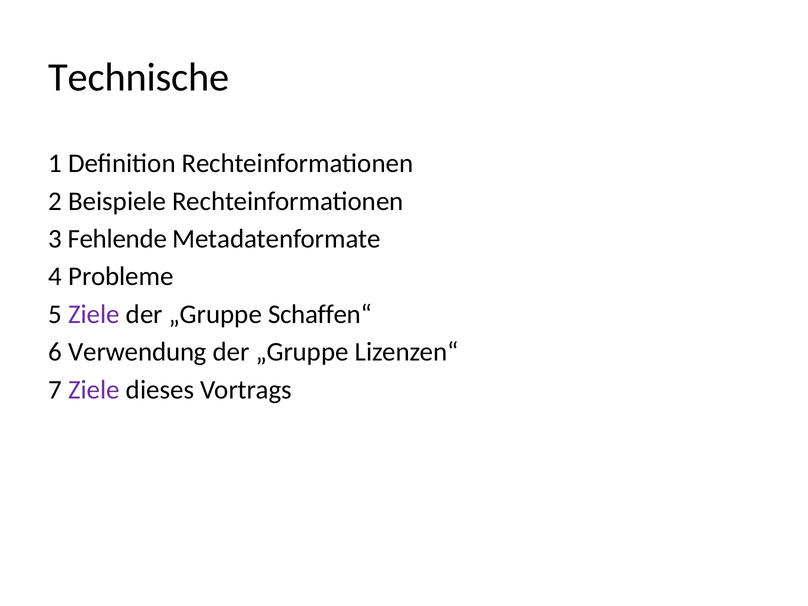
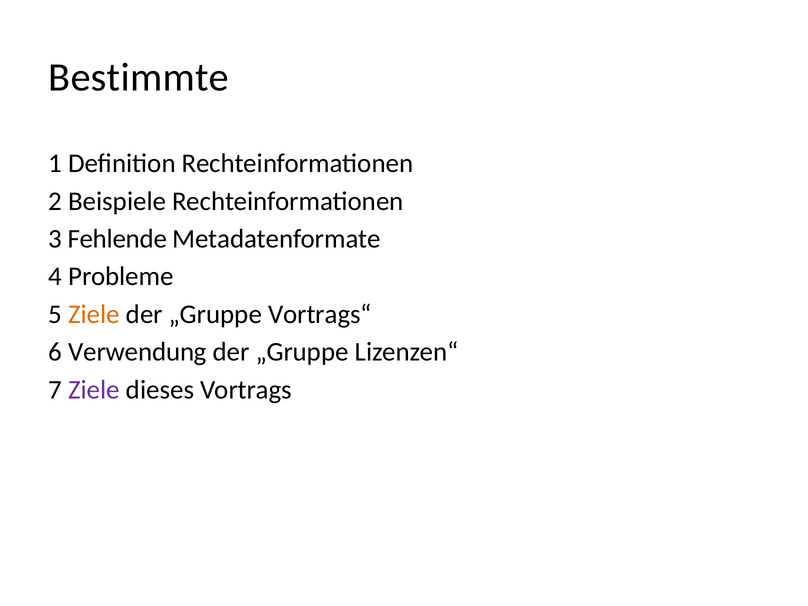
Technische: Technische -> Bestimmte
Ziele at (94, 314) colour: purple -> orange
Schaffen“: Schaffen“ -> Vortrags“
